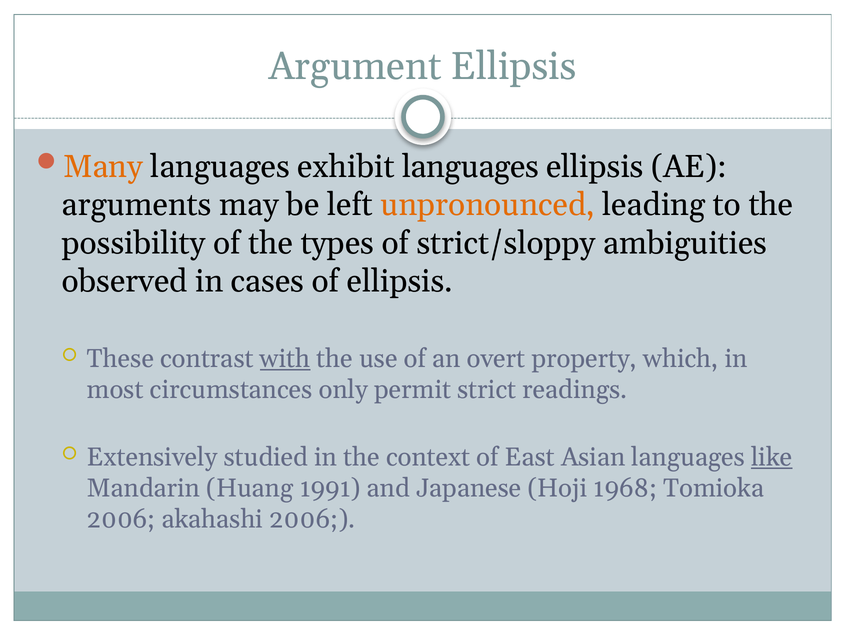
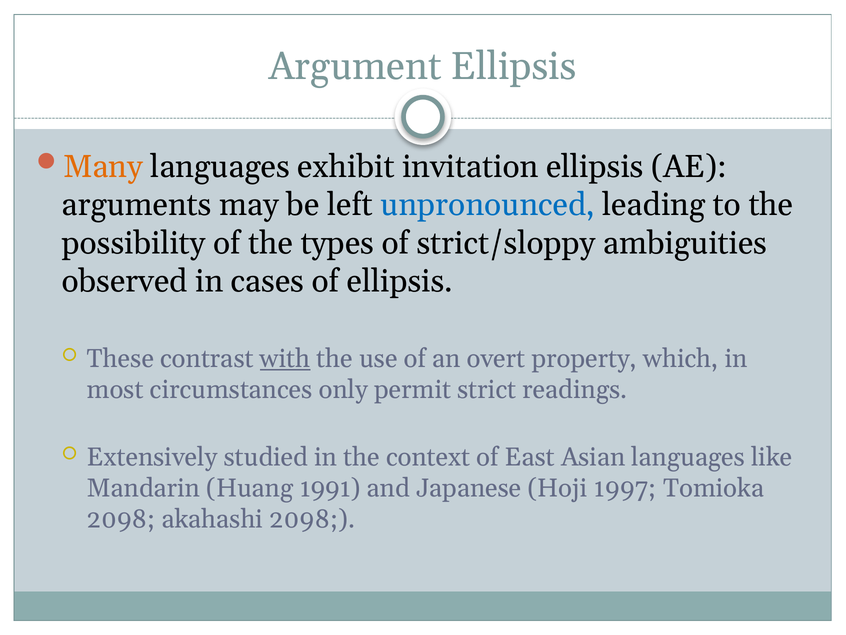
exhibit languages: languages -> invitation
unpronounced colour: orange -> blue
like underline: present -> none
1968: 1968 -> 1997
2006 at (121, 519): 2006 -> 2098
akahashi 2006: 2006 -> 2098
